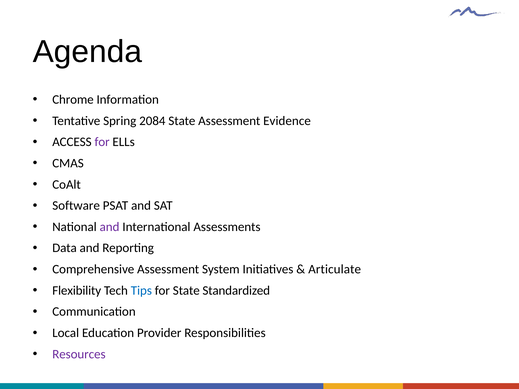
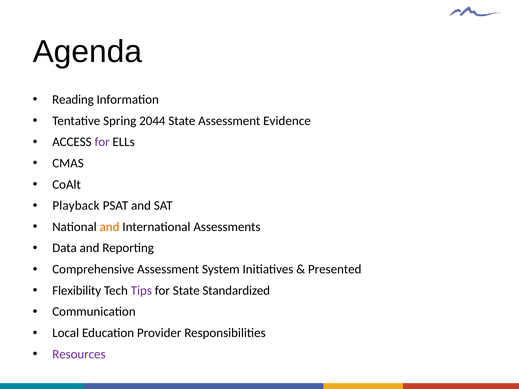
Chrome: Chrome -> Reading
2084: 2084 -> 2044
Software: Software -> Playback
and at (110, 227) colour: purple -> orange
Articulate: Articulate -> Presented
Tips colour: blue -> purple
